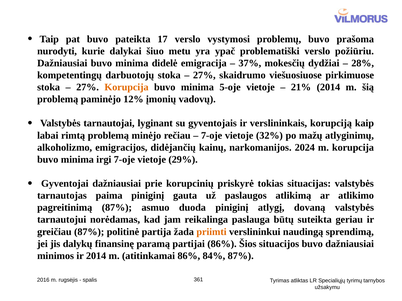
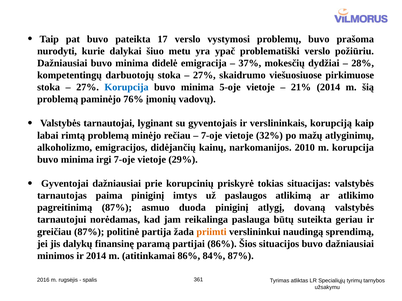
Korupcija at (127, 87) colour: orange -> blue
12%: 12% -> 76%
2024: 2024 -> 2010
gauta: gauta -> imtys
